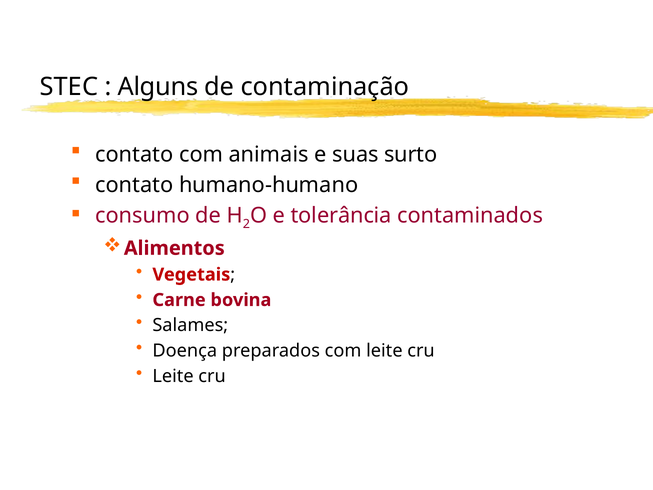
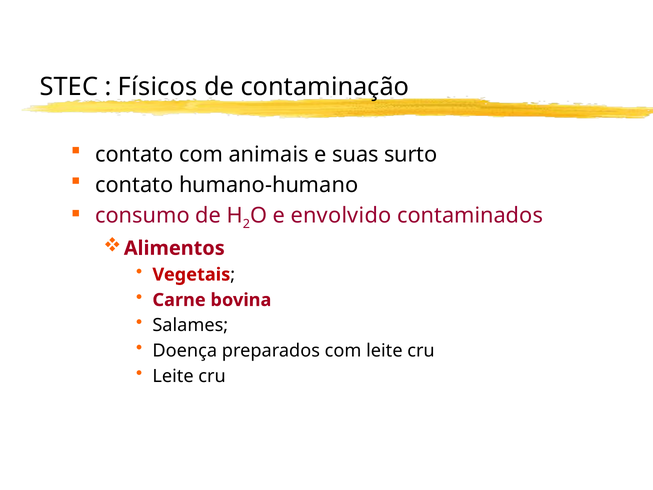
Alguns: Alguns -> Físicos
tolerância: tolerância -> envolvido
